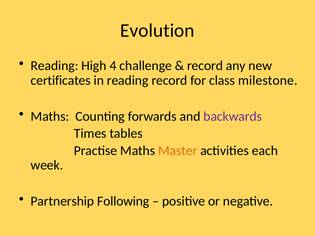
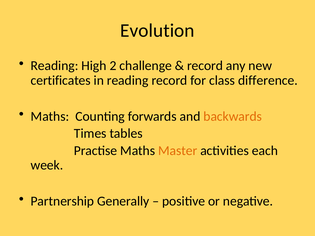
4: 4 -> 2
milestone: milestone -> difference
backwards colour: purple -> orange
Following: Following -> Generally
